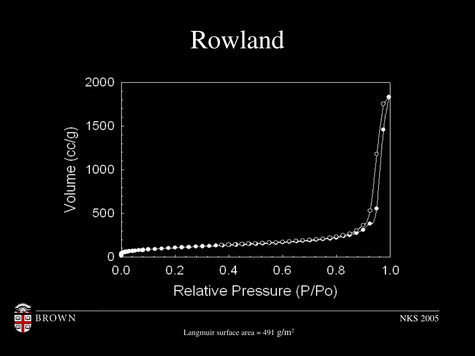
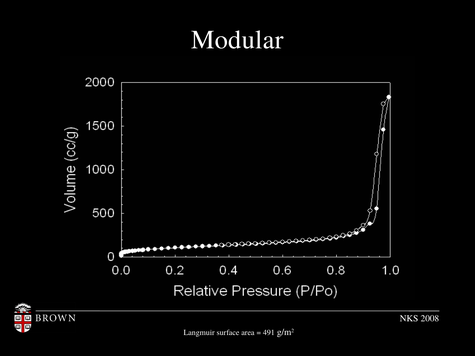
Rowland: Rowland -> Modular
2005: 2005 -> 2008
